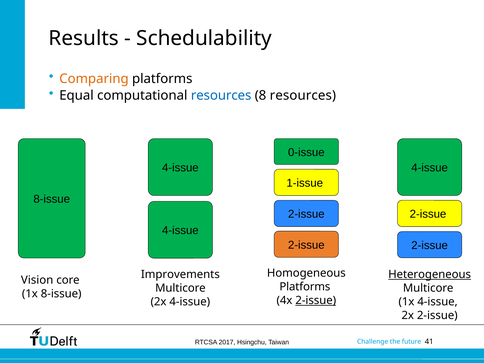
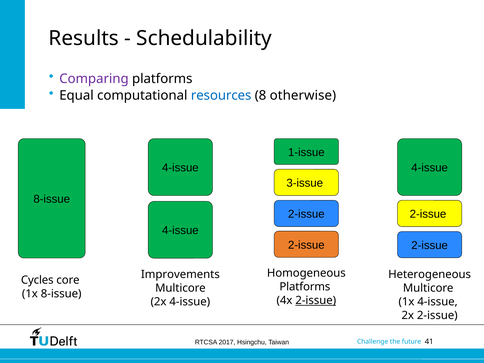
Comparing colour: orange -> purple
8 resources: resources -> otherwise
0-issue: 0-issue -> 1-issue
1-issue: 1-issue -> 3-issue
Heterogeneous underline: present -> none
Vision: Vision -> Cycles
